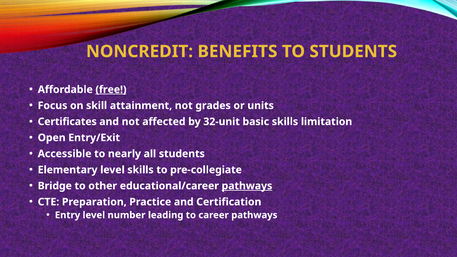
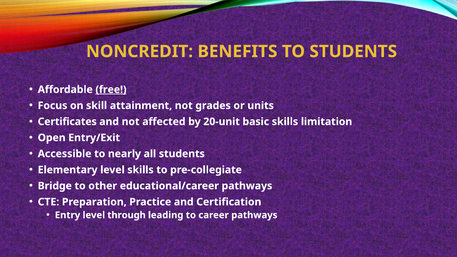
32-unit: 32-unit -> 20-unit
pathways at (247, 186) underline: present -> none
number: number -> through
